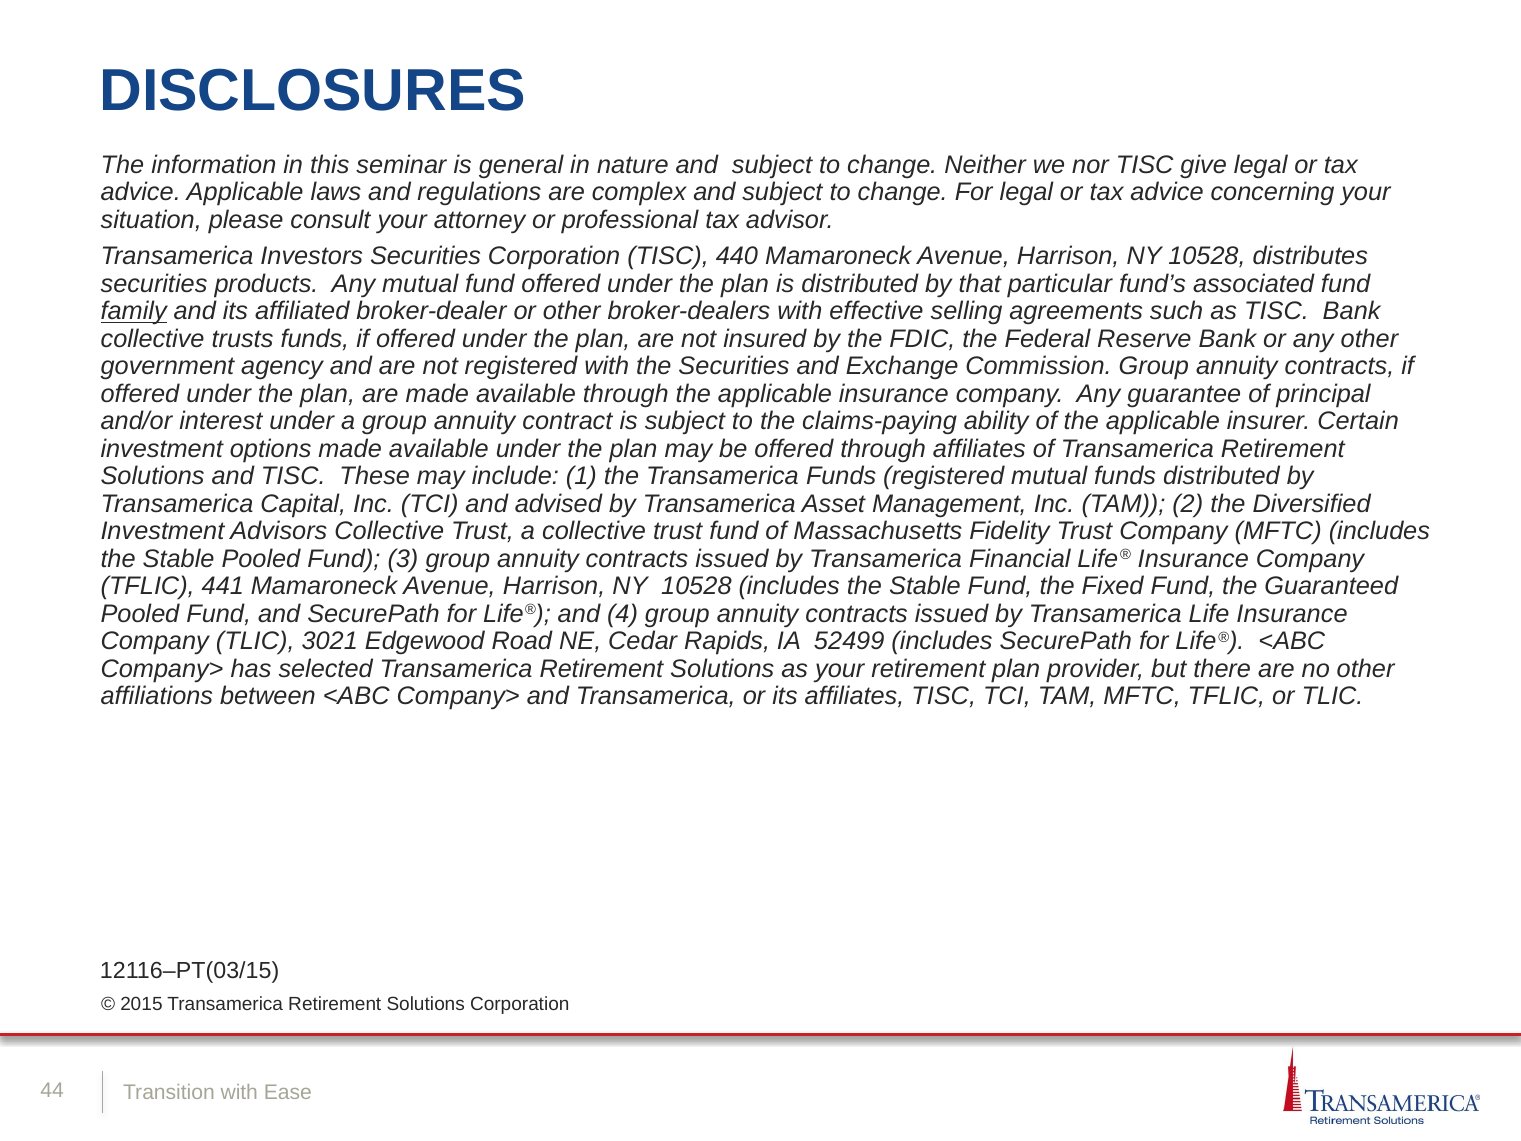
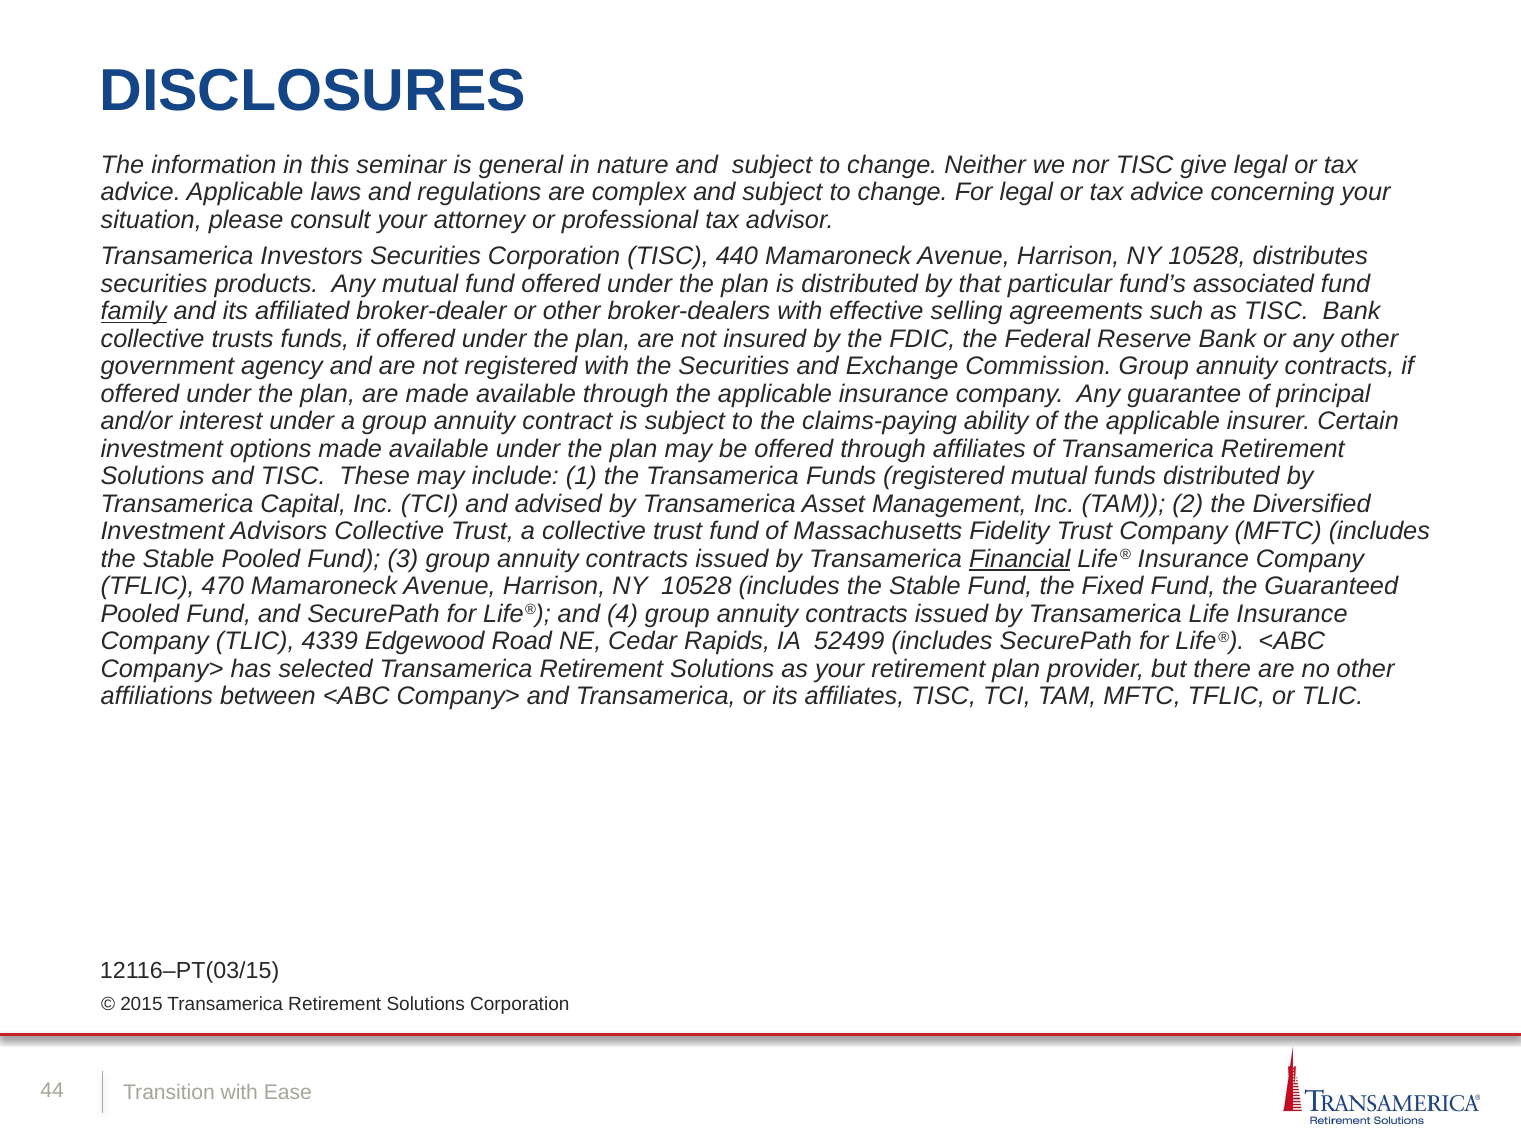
Financial underline: none -> present
441: 441 -> 470
3021: 3021 -> 4339
